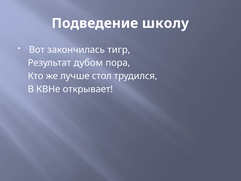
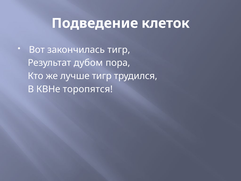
школу: школу -> клеток
лучше стол: стол -> тигр
открывает: открывает -> торопятся
